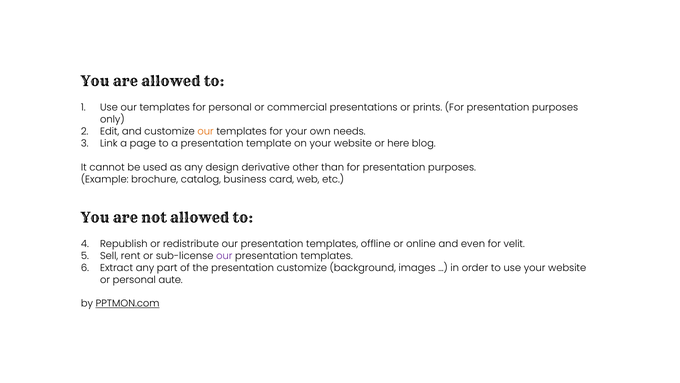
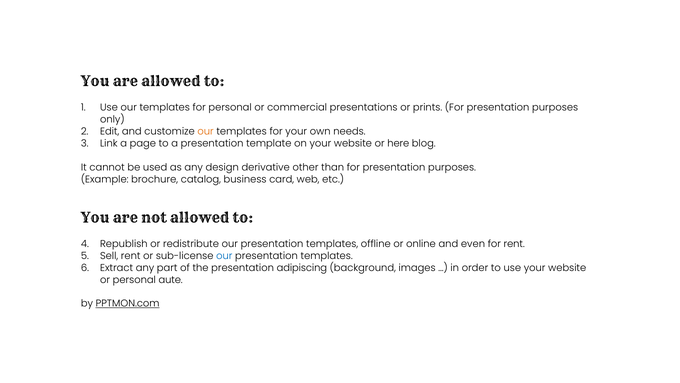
for velit: velit -> rent
our at (224, 256) colour: purple -> blue
presentation customize: customize -> adipiscing
